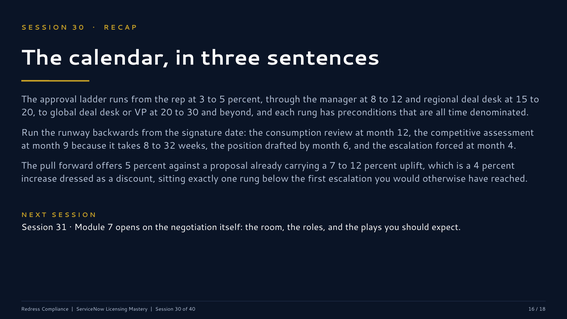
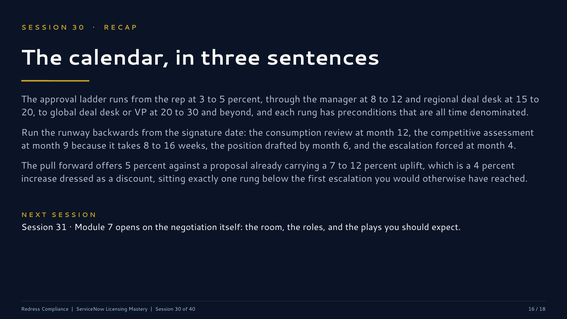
to 32: 32 -> 16
